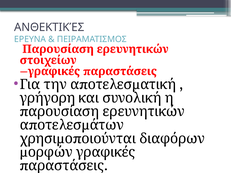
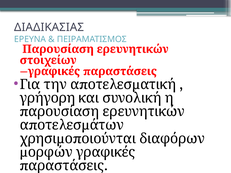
ΑΝΘΕΚΤΙΚΈΣ: ΑΝΘΕΚΤΙΚΈΣ -> ΔΙΑΔΙΚΑΣΙΑΣ
